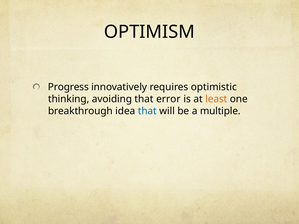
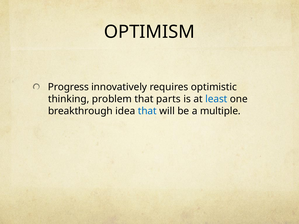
avoiding: avoiding -> problem
error: error -> parts
least colour: orange -> blue
